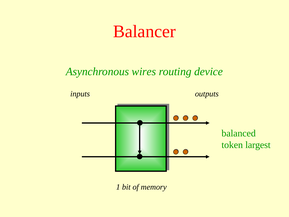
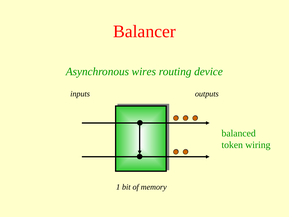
largest: largest -> wiring
